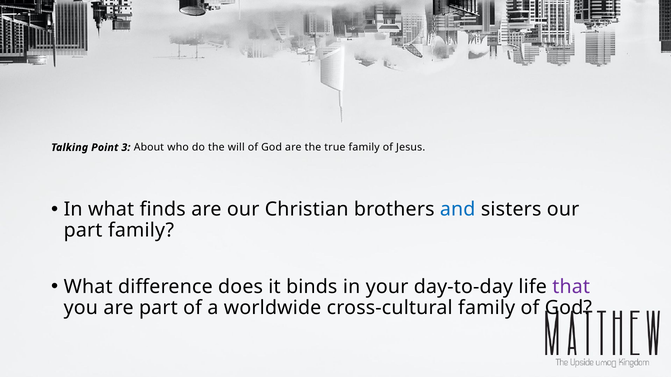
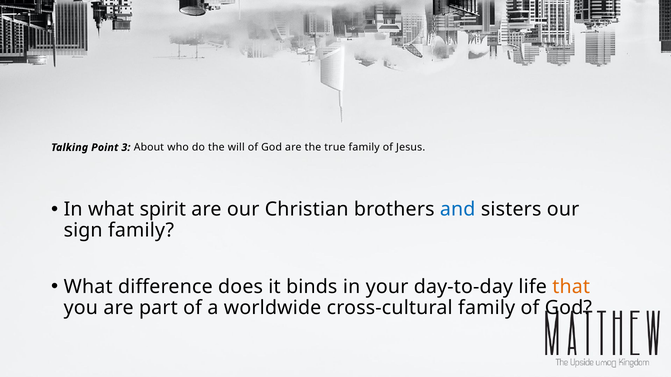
finds: finds -> spirit
part at (83, 231): part -> sign
that colour: purple -> orange
